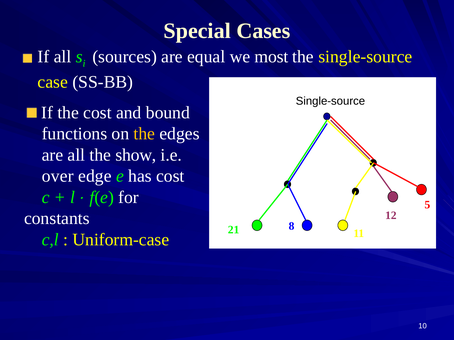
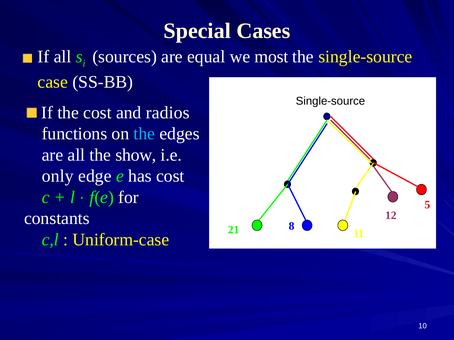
bound: bound -> radios
the at (144, 134) colour: yellow -> light blue
over: over -> only
